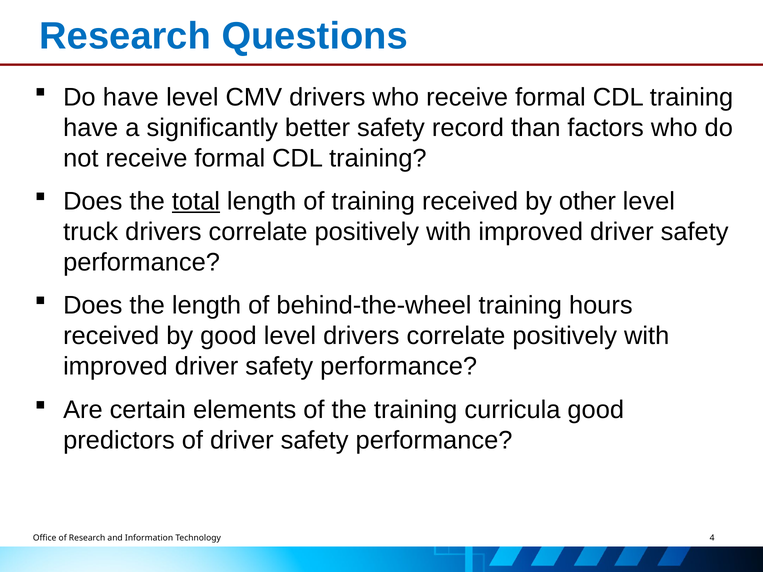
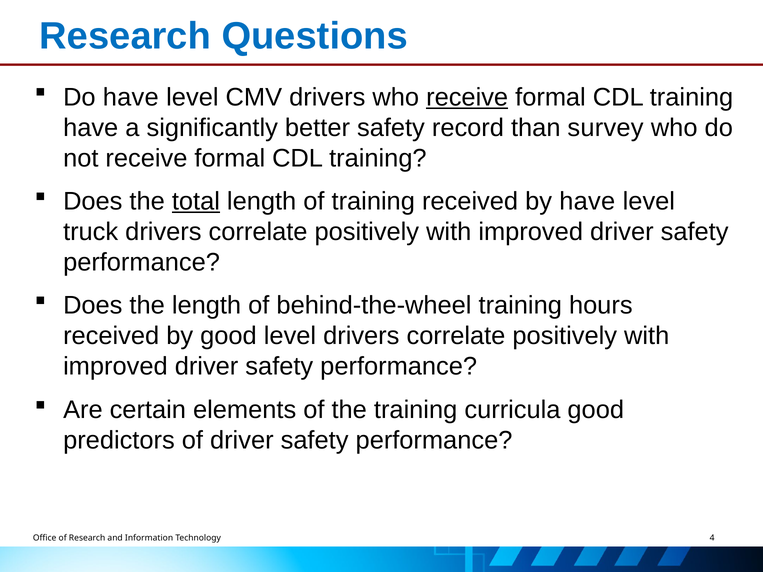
receive at (467, 97) underline: none -> present
factors: factors -> survey
by other: other -> have
